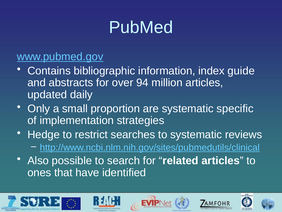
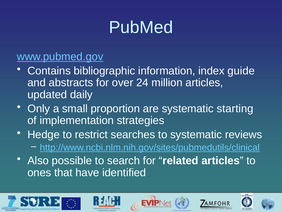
94: 94 -> 24
specific: specific -> starting
